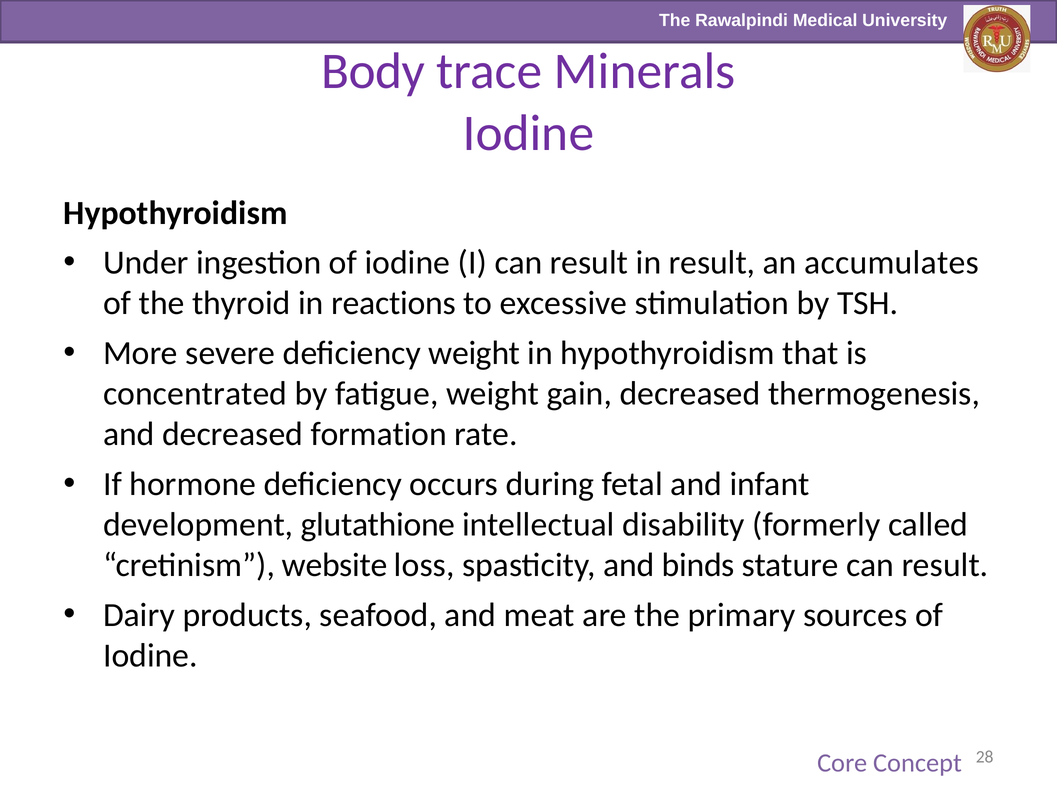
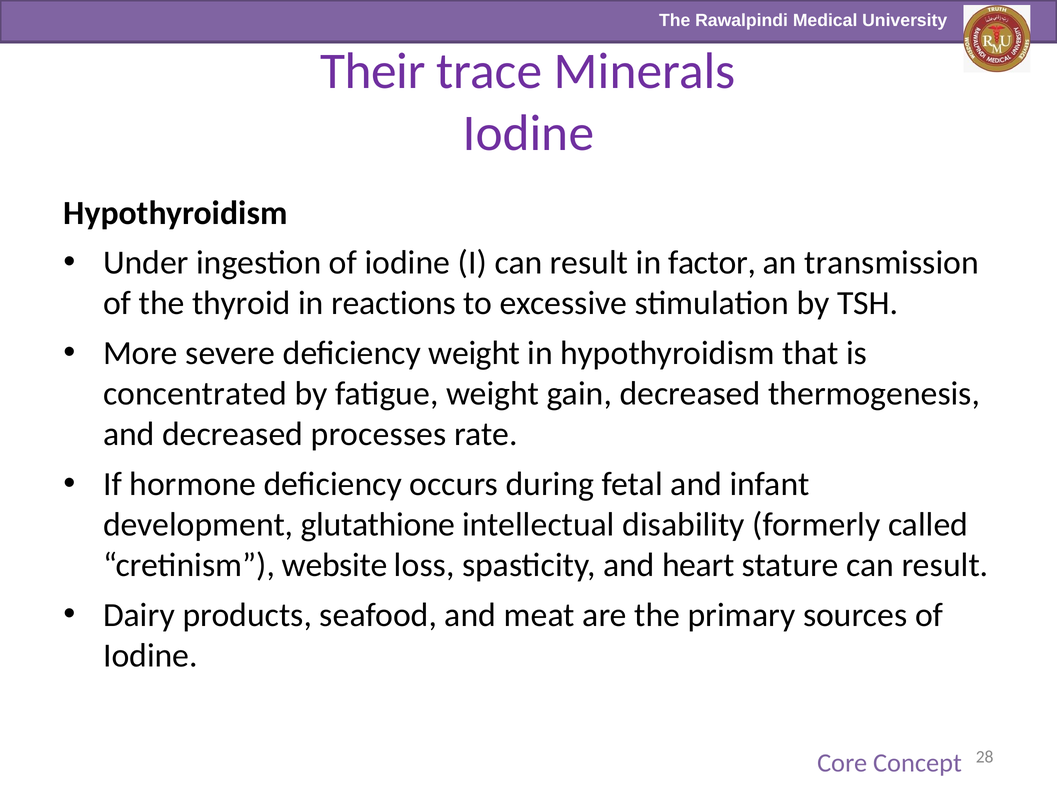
Body: Body -> Their
in result: result -> factor
accumulates: accumulates -> transmission
formation: formation -> processes
binds: binds -> heart
